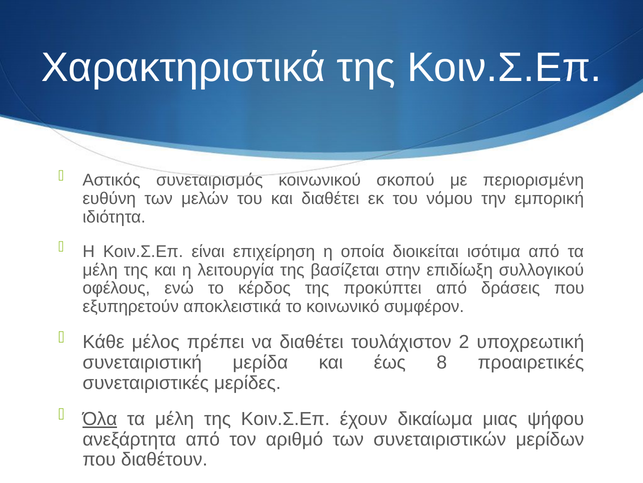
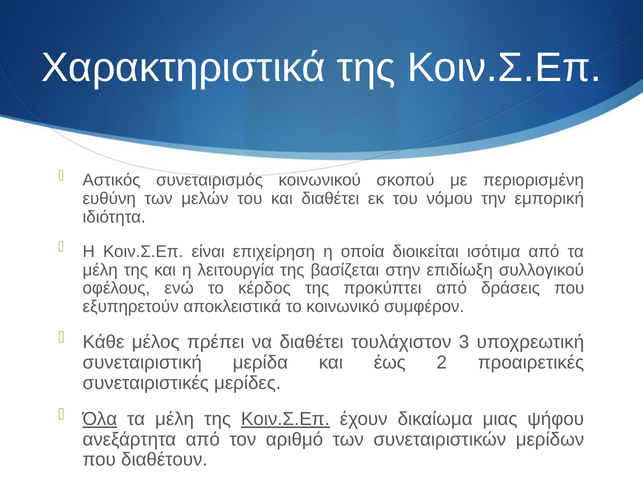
2: 2 -> 3
8: 8 -> 2
Κοιν.Σ.Επ at (285, 419) underline: none -> present
